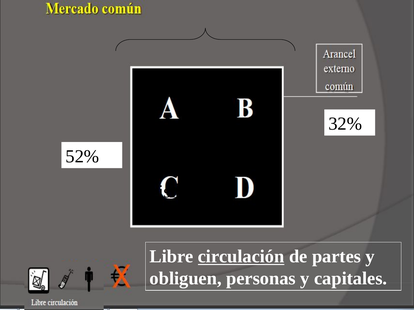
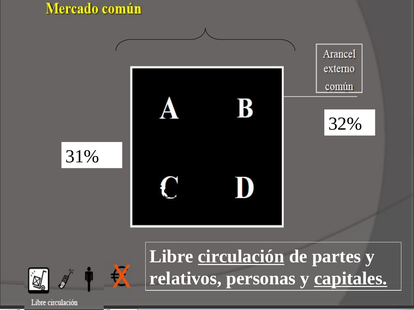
52%: 52% -> 31%
obliguen: obliguen -> relativos
capitales underline: none -> present
